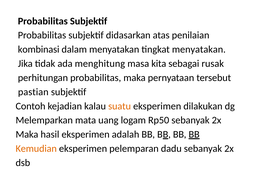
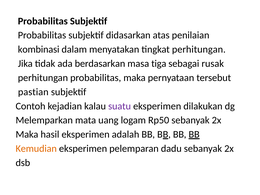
tingkat menyatakan: menyatakan -> perhitungan
menghitung: menghitung -> berdasarkan
kita: kita -> tiga
suatu colour: orange -> purple
